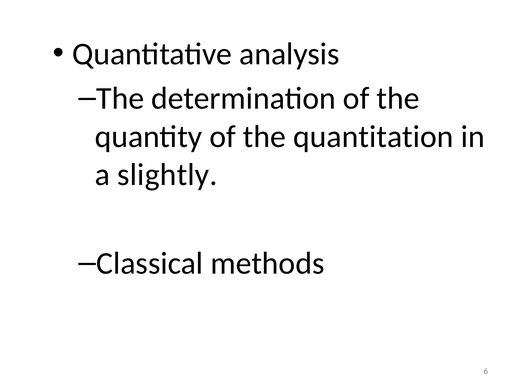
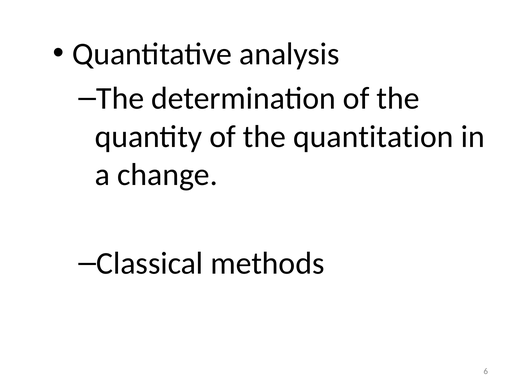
slightly: slightly -> change
